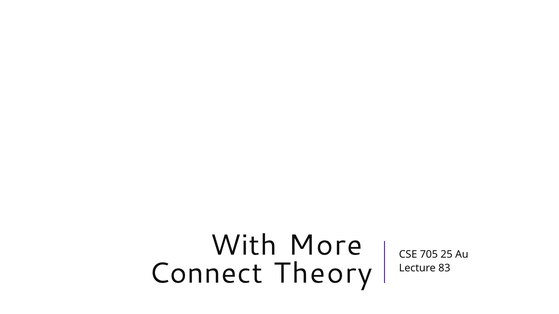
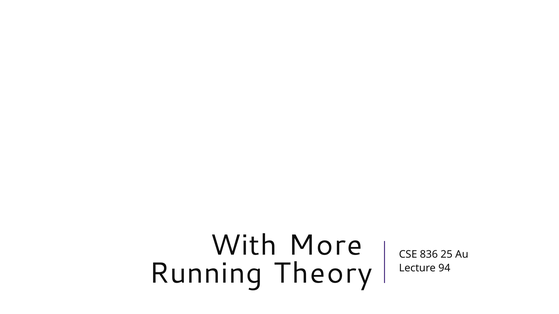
705: 705 -> 836
Connect: Connect -> Running
83: 83 -> 94
